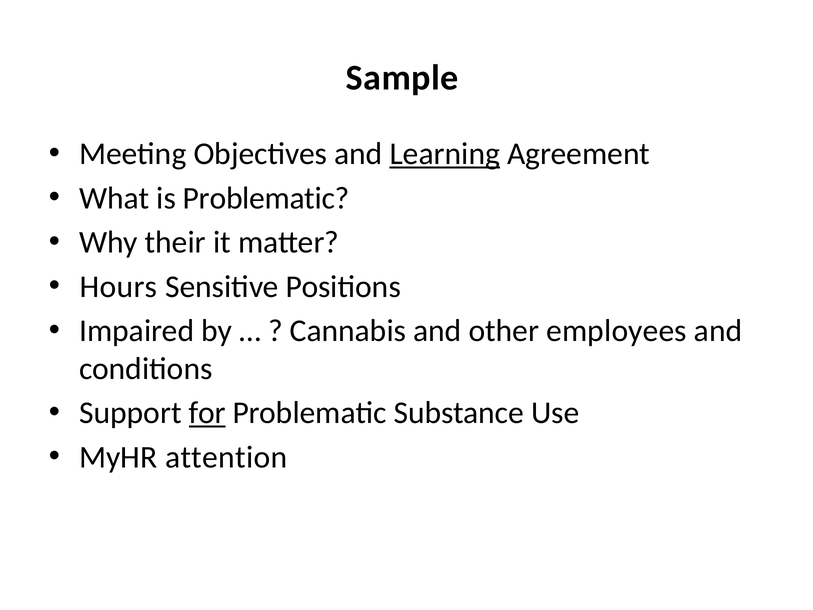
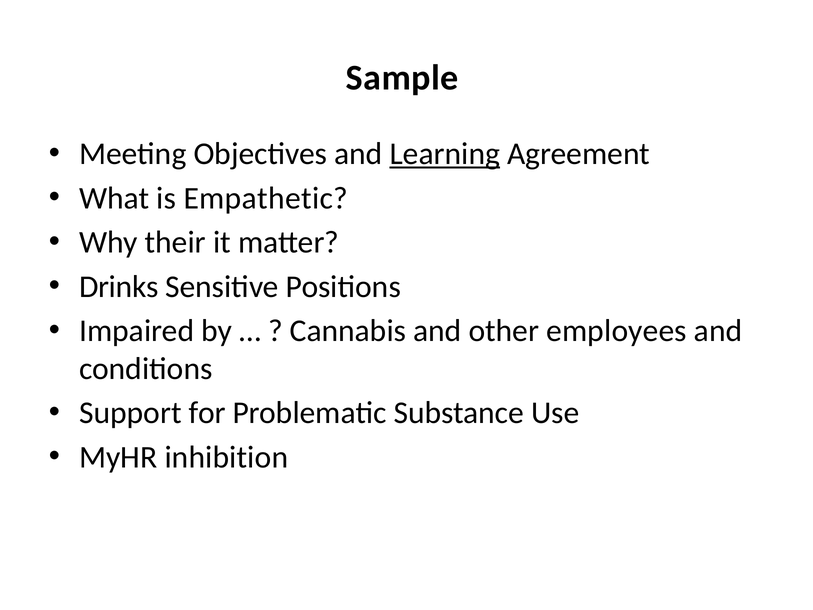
is Problematic: Problematic -> Empathetic
Hours: Hours -> Drinks
for underline: present -> none
attention: attention -> inhibition
